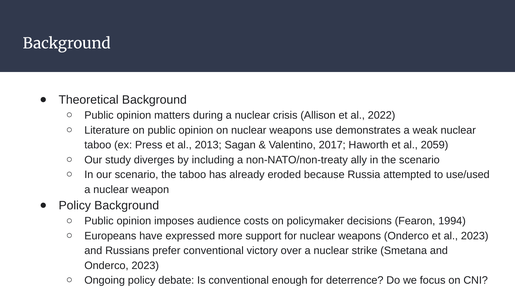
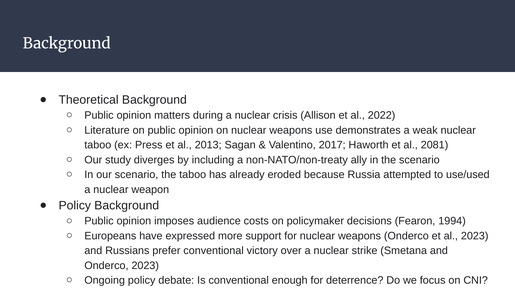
2059: 2059 -> 2081
